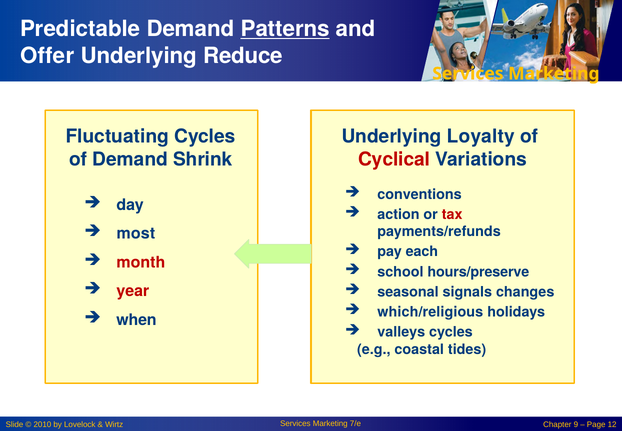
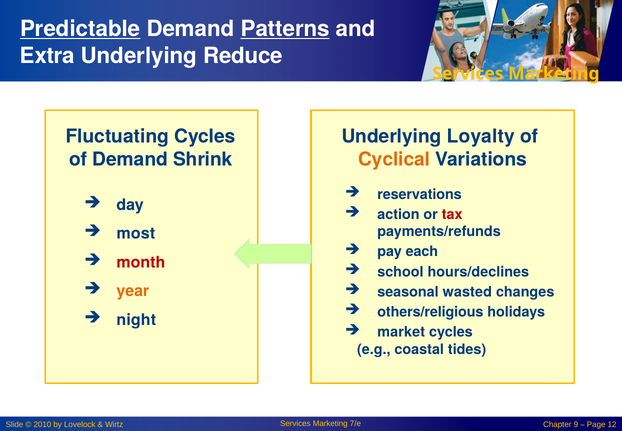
Predictable underline: none -> present
Offer: Offer -> Extra
Cyclical colour: red -> orange
conventions: conventions -> reservations
hours/preserve: hours/preserve -> hours/declines
year colour: red -> orange
signals: signals -> wasted
which/religious: which/religious -> others/religious
when: when -> night
valleys: valleys -> market
